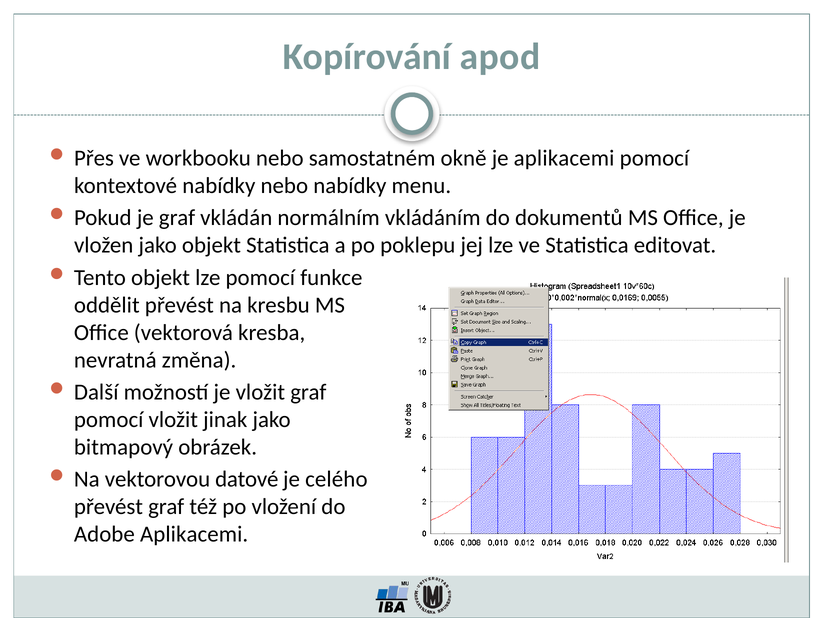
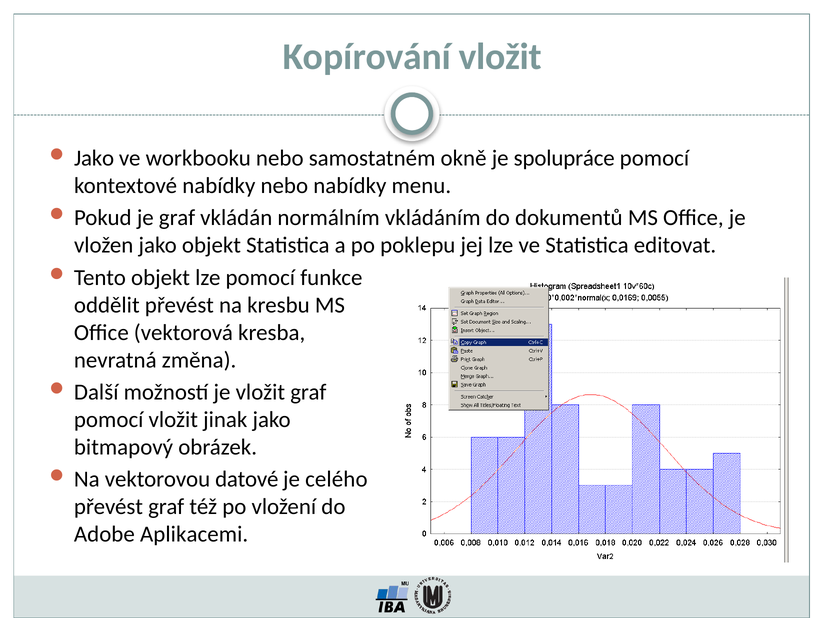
Kopírování apod: apod -> vložit
Přes at (94, 158): Přes -> Jako
je aplikacemi: aplikacemi -> spolupráce
